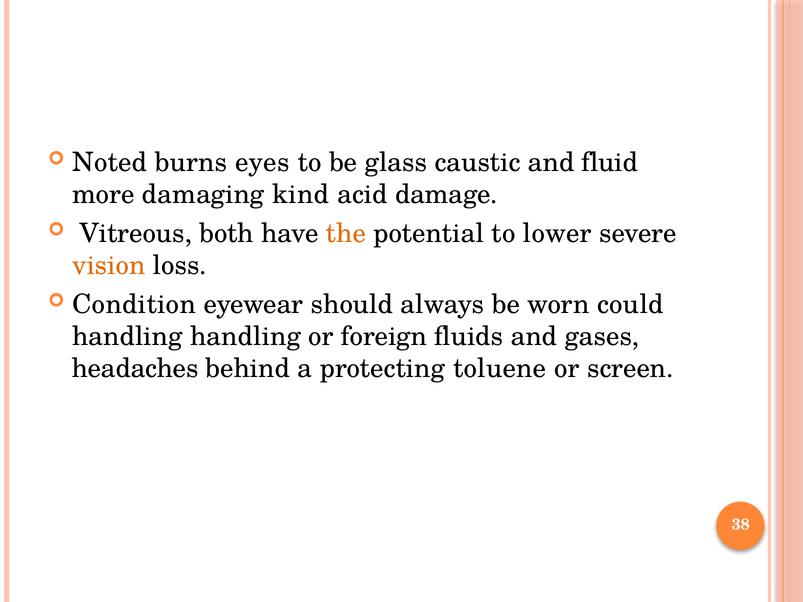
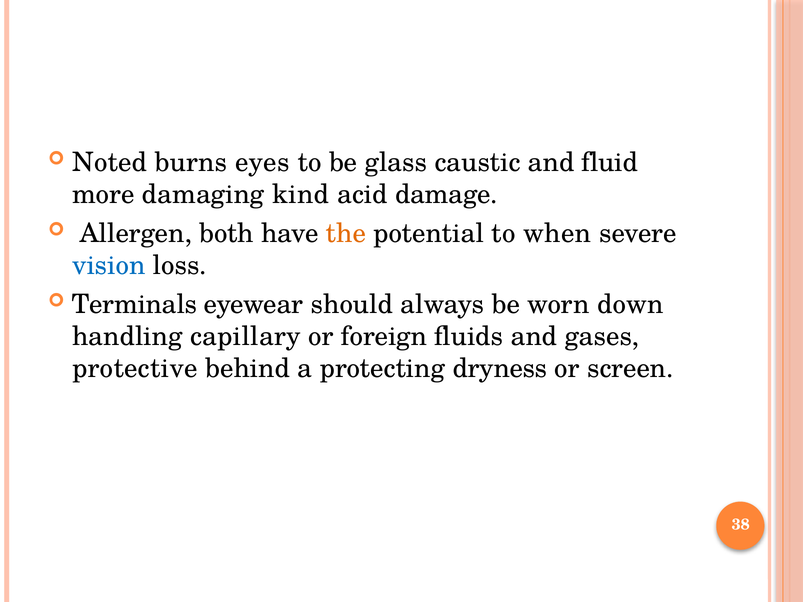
Vitreous: Vitreous -> Allergen
lower: lower -> when
vision colour: orange -> blue
Condition: Condition -> Terminals
could: could -> down
handling handling: handling -> capillary
headaches: headaches -> protective
toluene: toluene -> dryness
